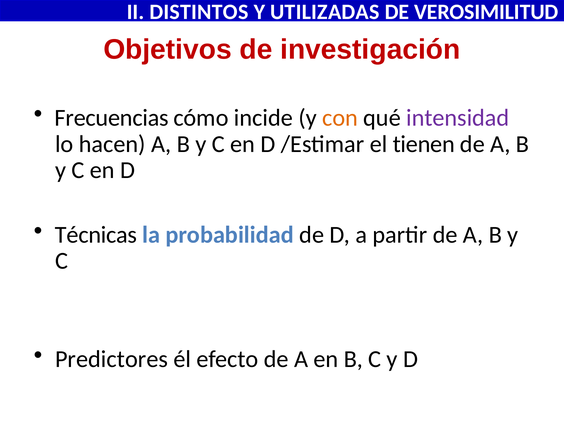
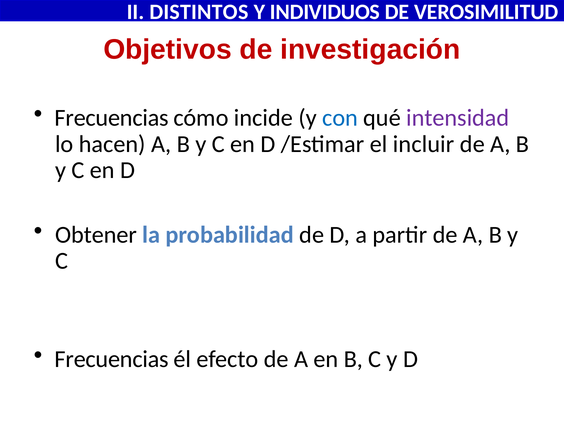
UTILIZADAS: UTILIZADAS -> INDIVIDUOS
con colour: orange -> blue
tienen: tienen -> incluir
Técnicas: Técnicas -> Obtener
Predictores at (111, 359): Predictores -> Frecuencias
